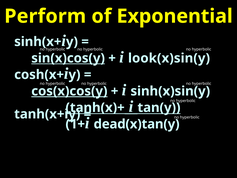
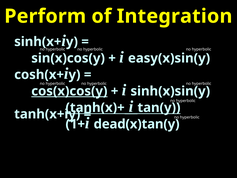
Exponential: Exponential -> Integration
sin(x)cos(y underline: present -> none
look(x)sin(y: look(x)sin(y -> easy(x)sin(y
